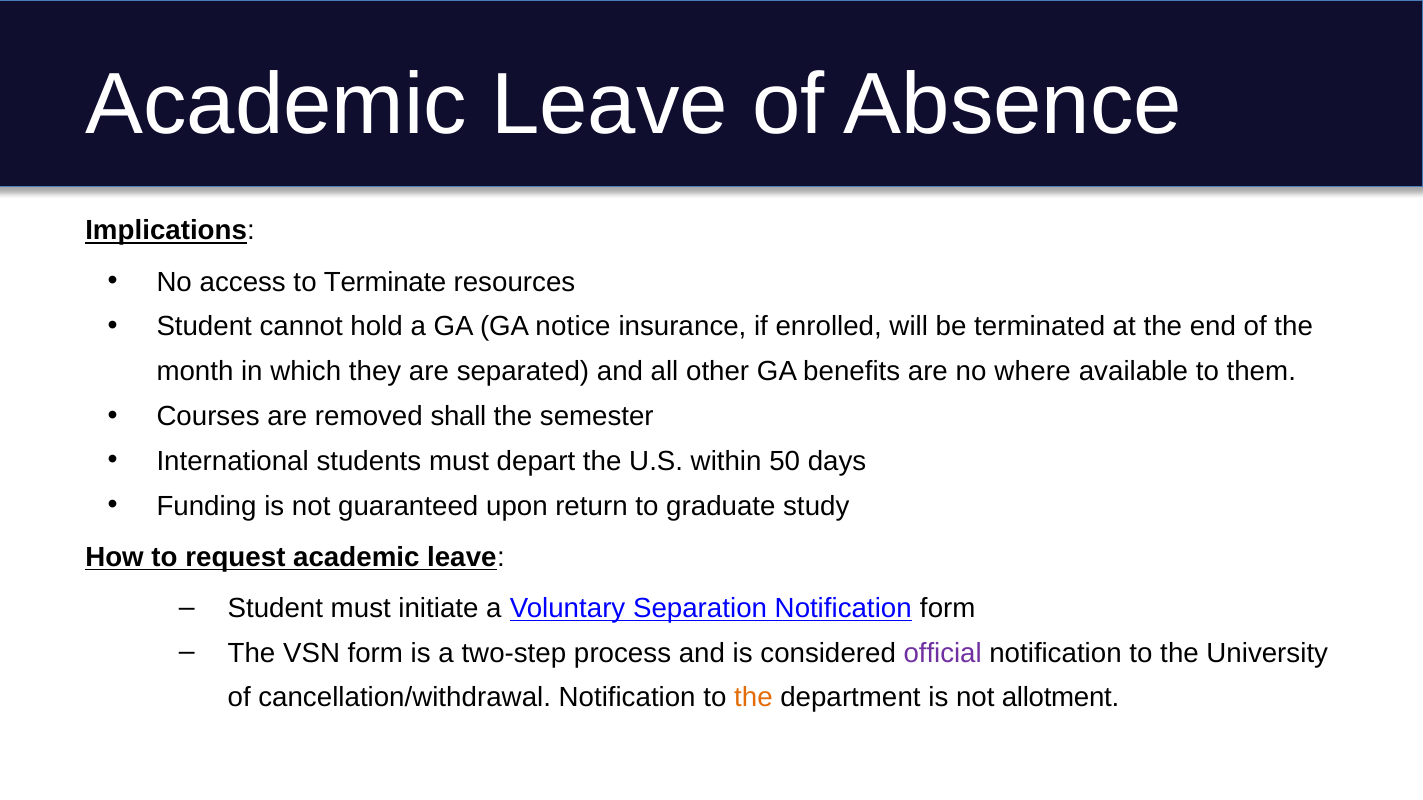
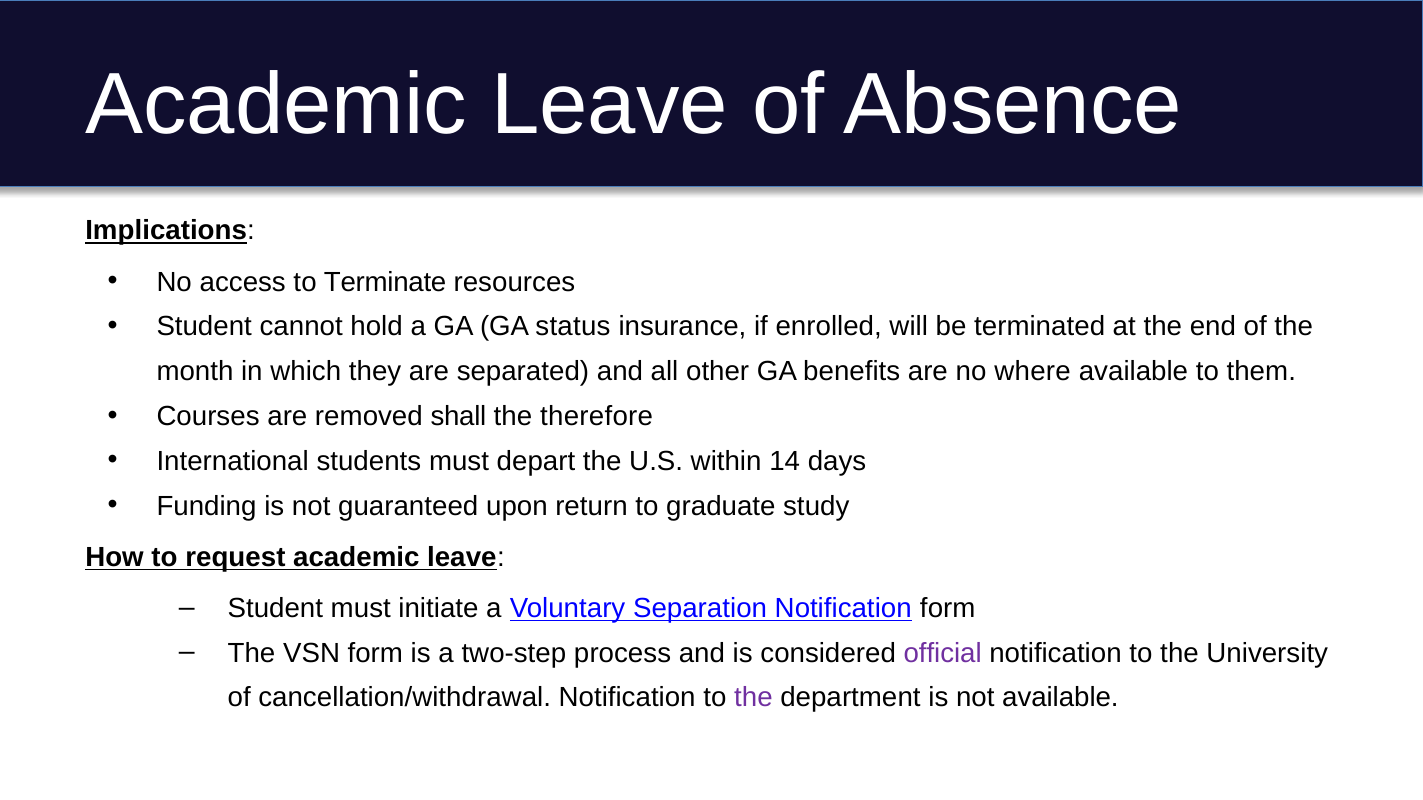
notice: notice -> status
semester: semester -> therefore
50: 50 -> 14
the at (753, 698) colour: orange -> purple
not allotment: allotment -> available
